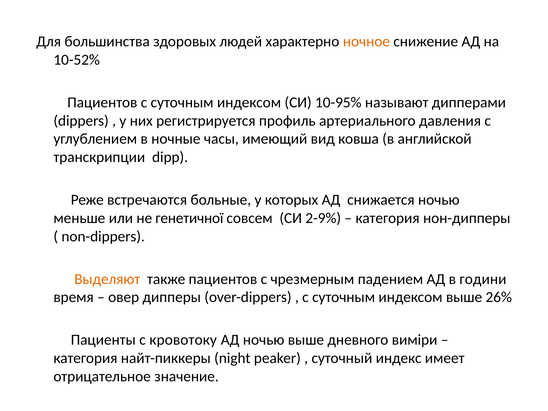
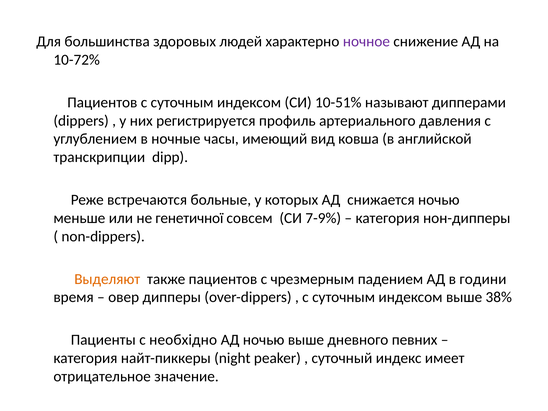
ночное colour: orange -> purple
10-52%: 10-52% -> 10-72%
10-95%: 10-95% -> 10-51%
2-9%: 2-9% -> 7-9%
26%: 26% -> 38%
кровотоку: кровотоку -> необхідно
виміри: виміри -> певних
